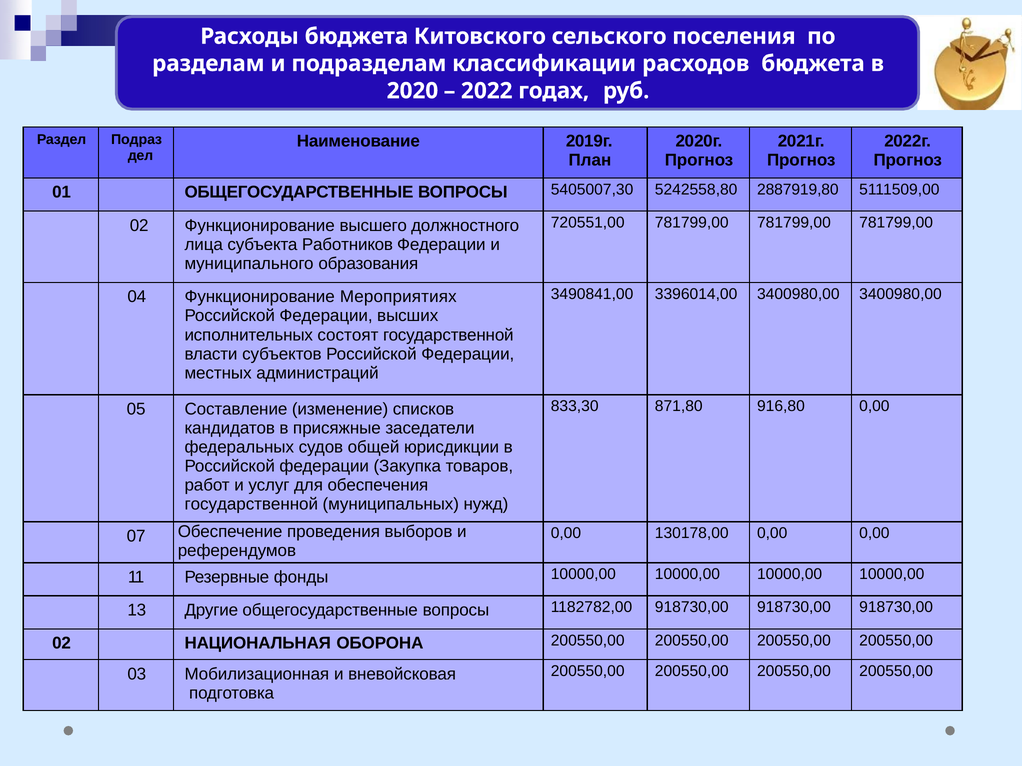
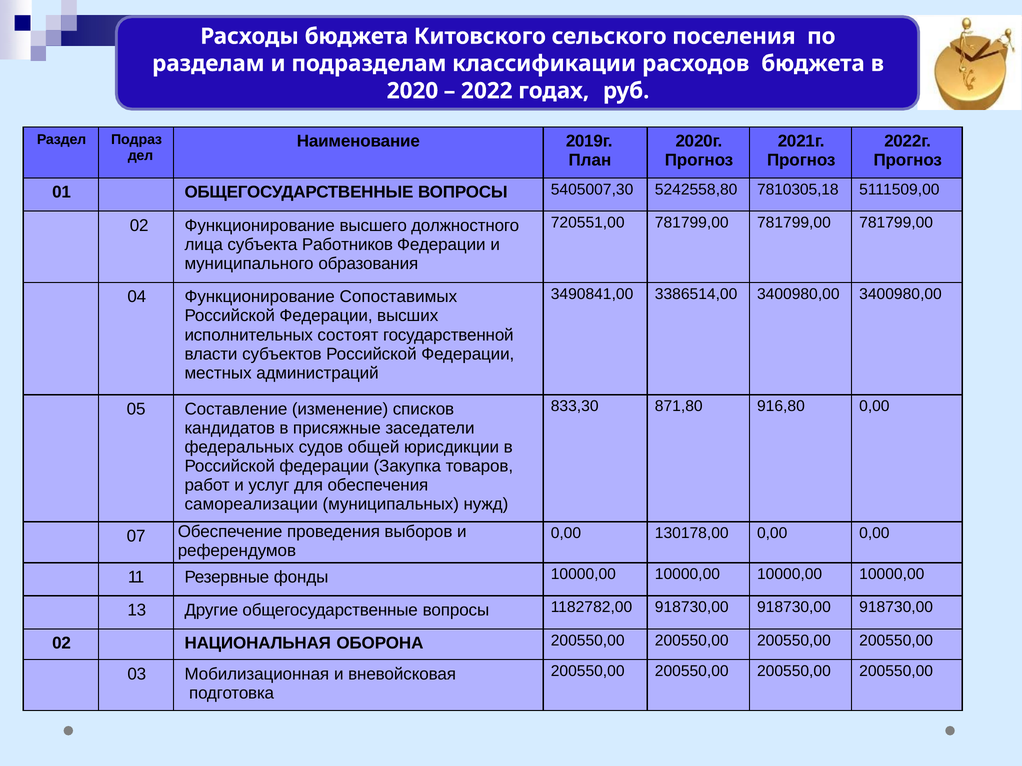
2887919,80: 2887919,80 -> 7810305,18
3396014,00: 3396014,00 -> 3386514,00
Мероприятиях: Мероприятиях -> Сопоставимых
государственной at (251, 505): государственной -> самореализации
